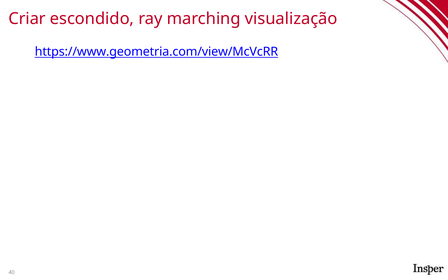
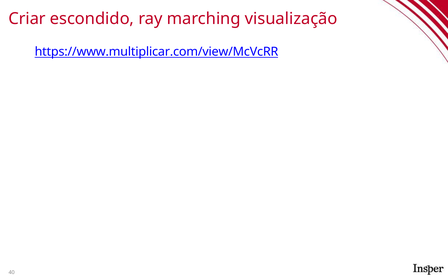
https://www.geometria.com/view/McVcRR: https://www.geometria.com/view/McVcRR -> https://www.multiplicar.com/view/McVcRR
